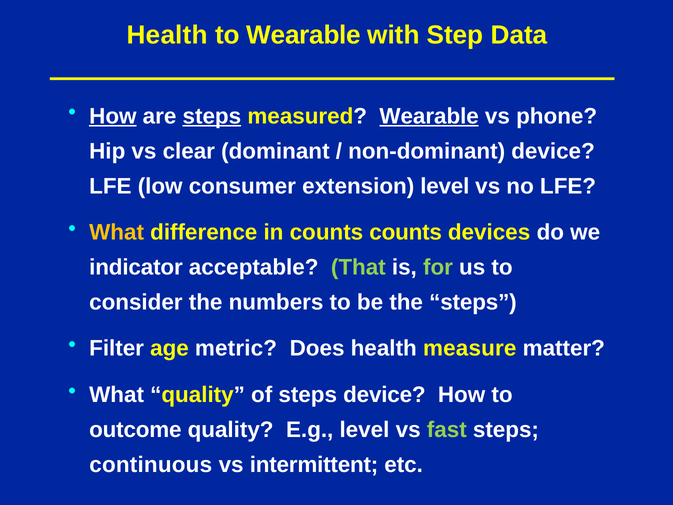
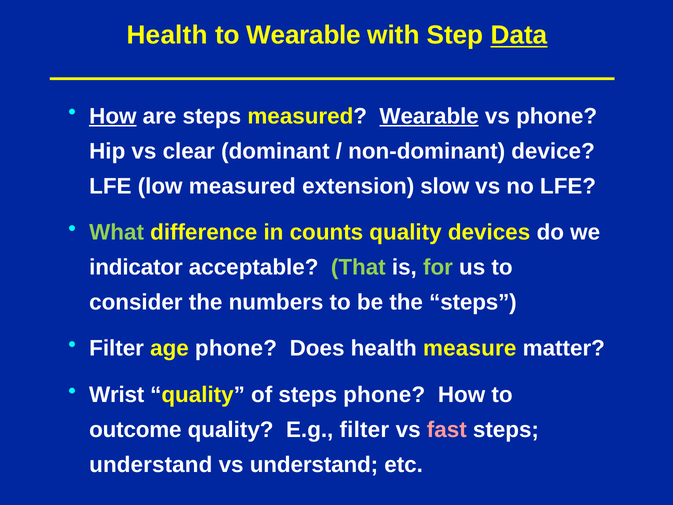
Data underline: none -> present
steps at (212, 116) underline: present -> none
low consumer: consumer -> measured
extension level: level -> slow
What at (117, 232) colour: yellow -> light green
counts counts: counts -> quality
age metric: metric -> phone
What at (117, 395): What -> Wrist
steps device: device -> phone
E.g level: level -> filter
fast colour: light green -> pink
continuous at (151, 465): continuous -> understand
vs intermittent: intermittent -> understand
